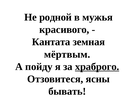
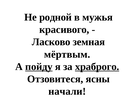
Кантата: Кантата -> Ласково
пойду underline: none -> present
бывать: бывать -> начали
